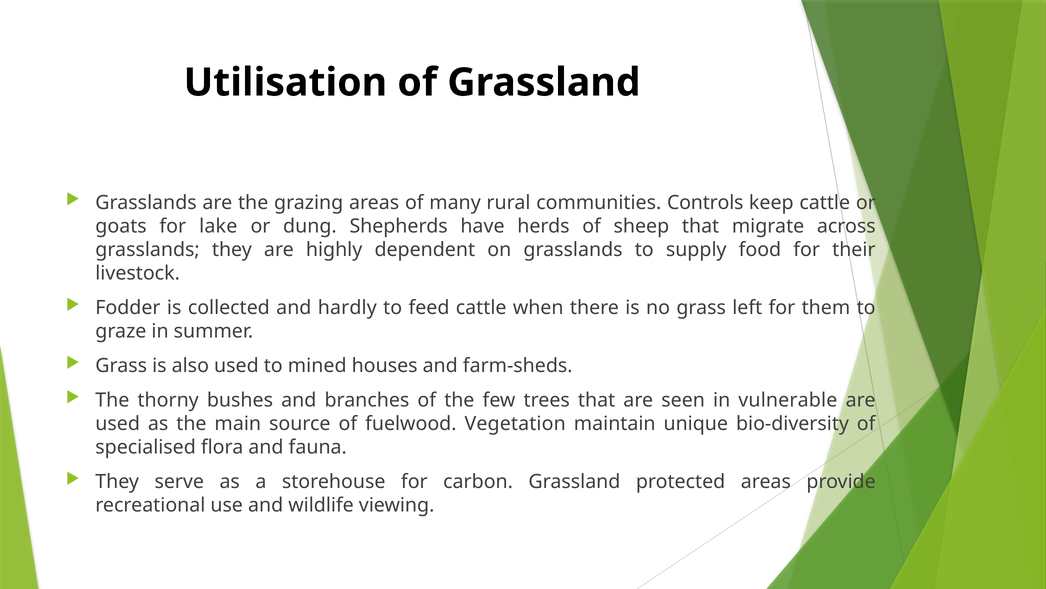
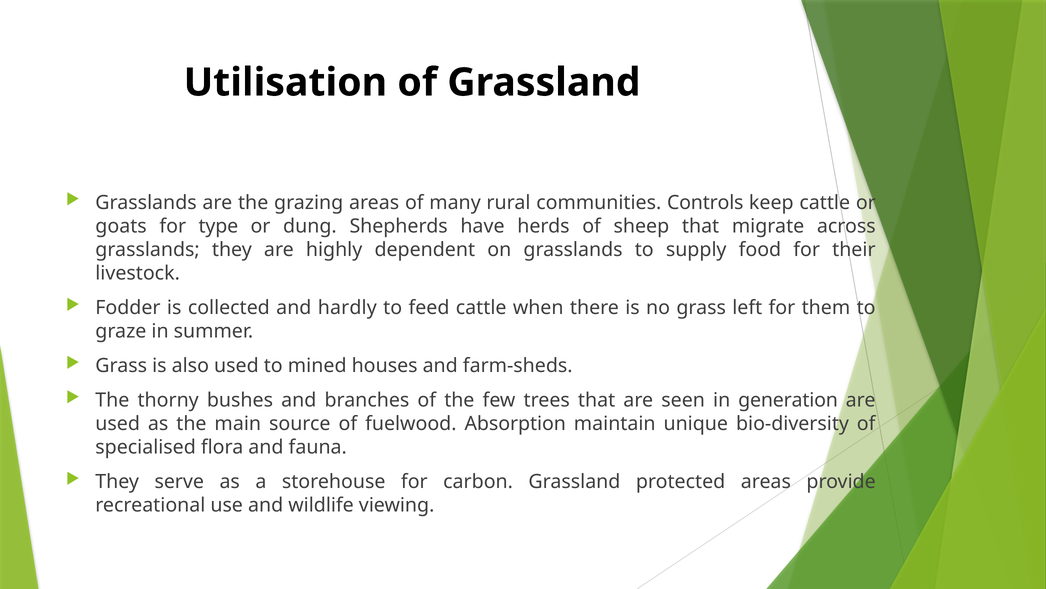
lake: lake -> type
vulnerable: vulnerable -> generation
Vegetation: Vegetation -> Absorption
